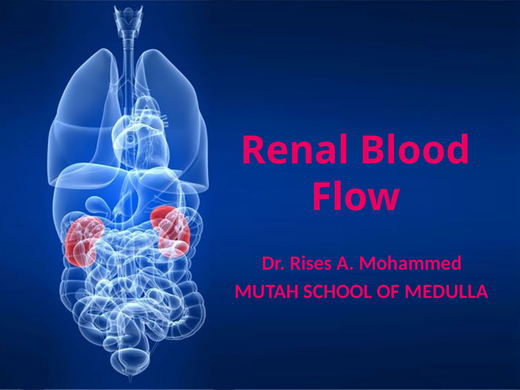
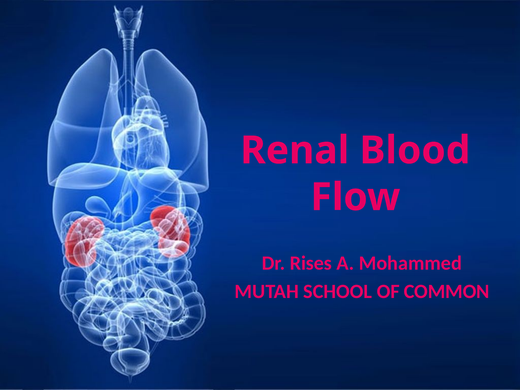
MEDULLA: MEDULLA -> COMMON
